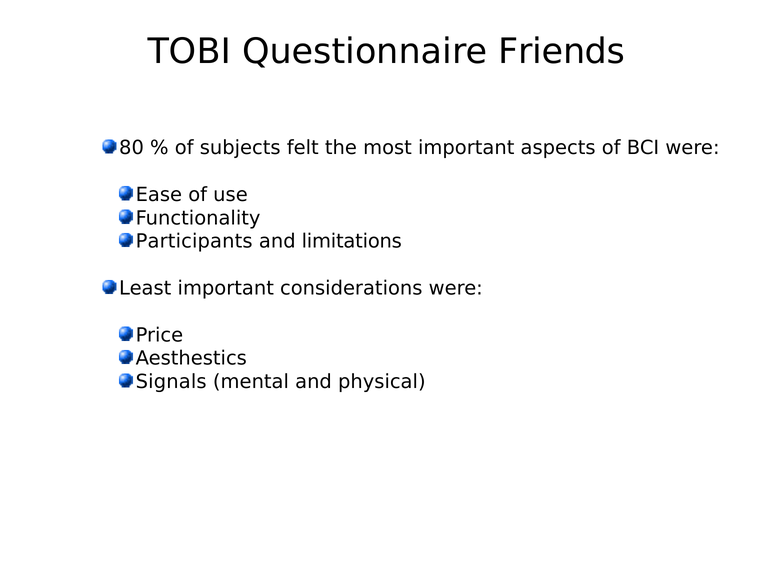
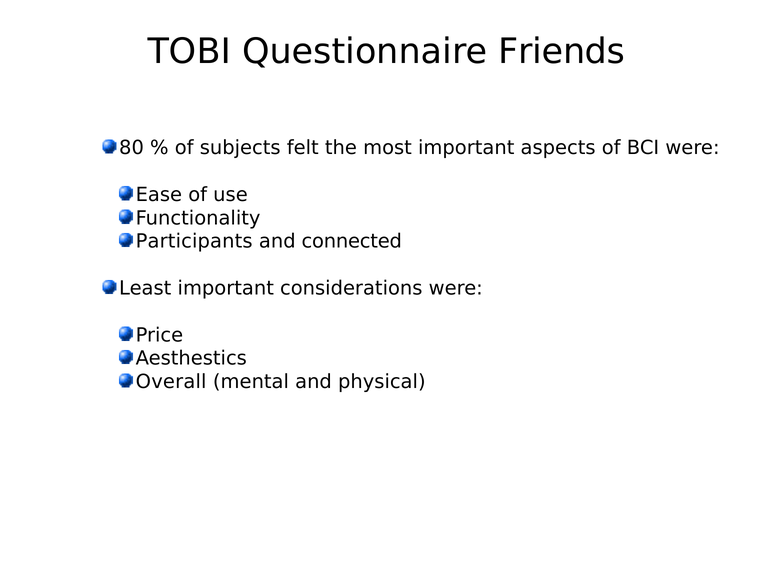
limitations: limitations -> connected
Signals: Signals -> Overall
